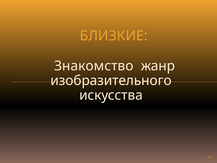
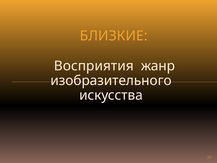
Знакомство: Знакомство -> Восприятия
